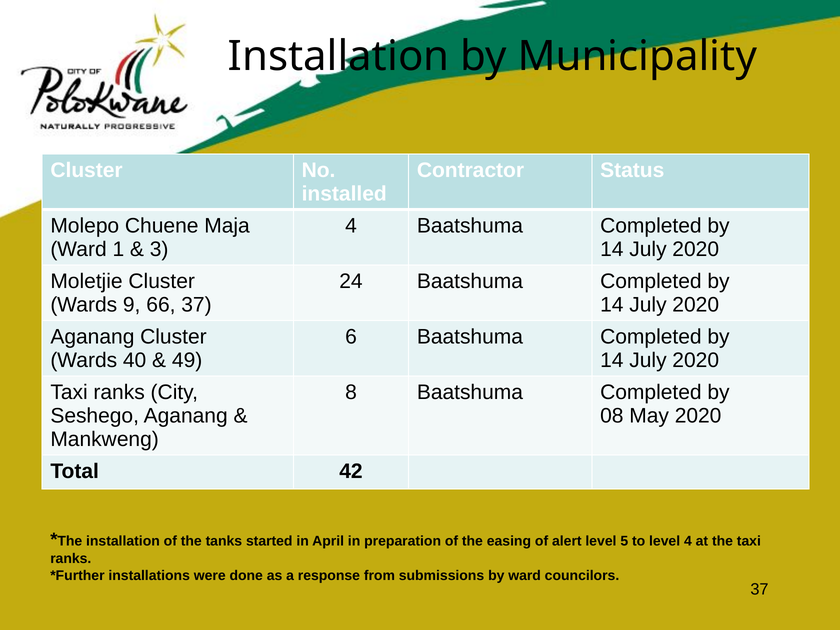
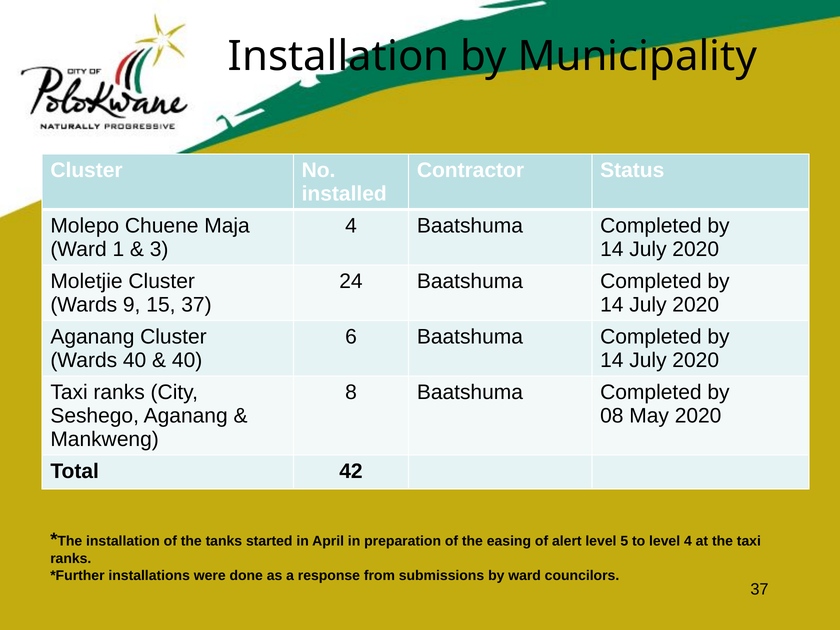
66: 66 -> 15
49 at (187, 360): 49 -> 40
